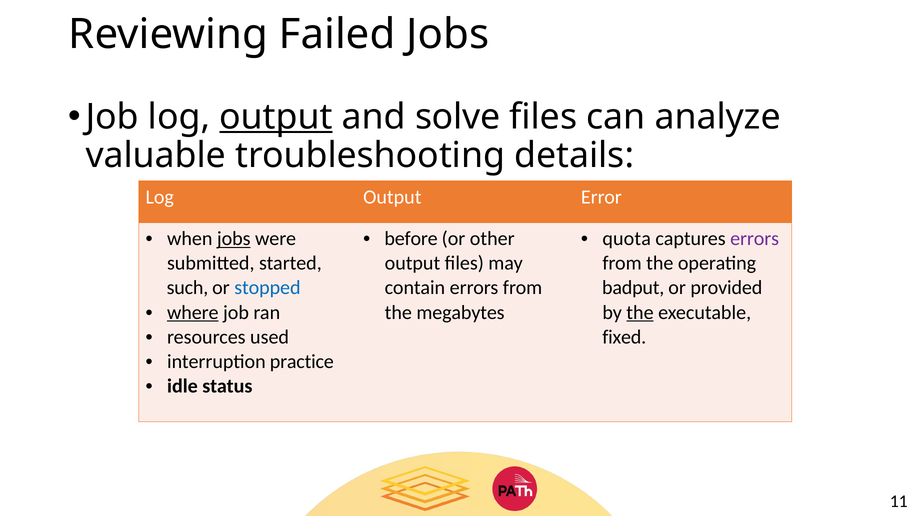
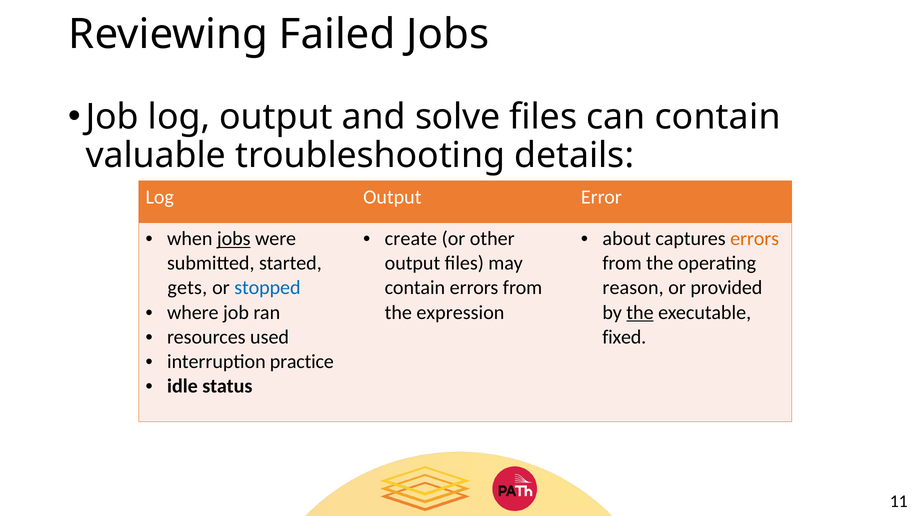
output at (276, 117) underline: present -> none
can analyze: analyze -> contain
before: before -> create
quota: quota -> about
errors at (755, 239) colour: purple -> orange
such: such -> gets
badput: badput -> reason
where underline: present -> none
megabytes: megabytes -> expression
